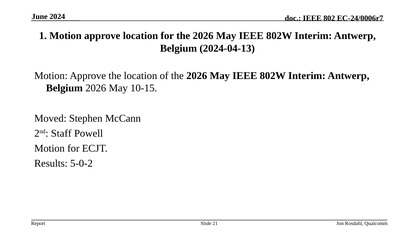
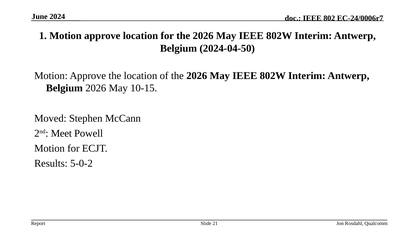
2024-04-13: 2024-04-13 -> 2024-04-50
Staff: Staff -> Meet
